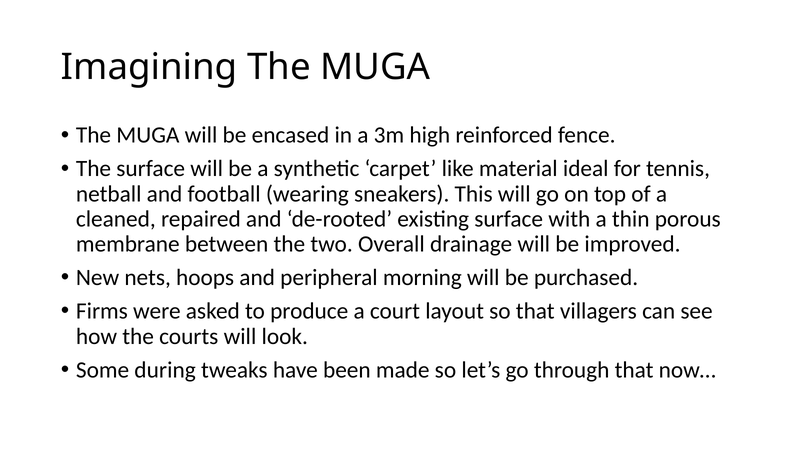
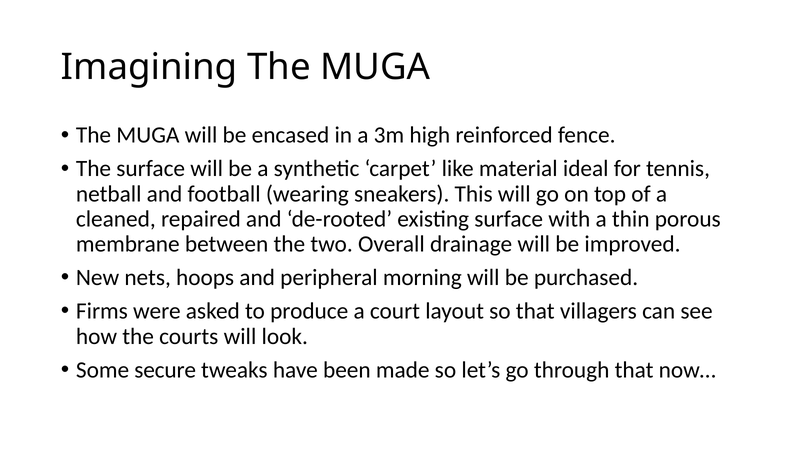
during: during -> secure
